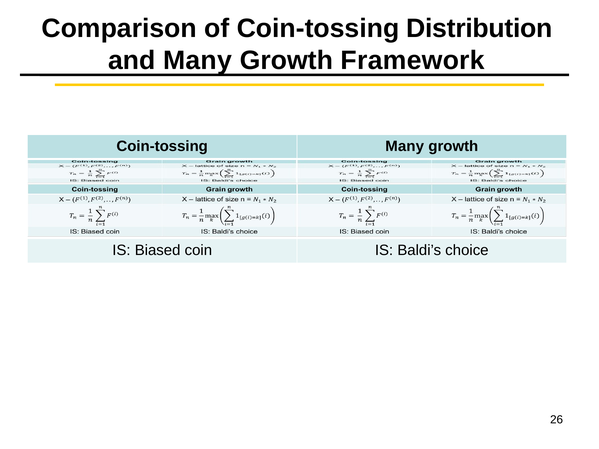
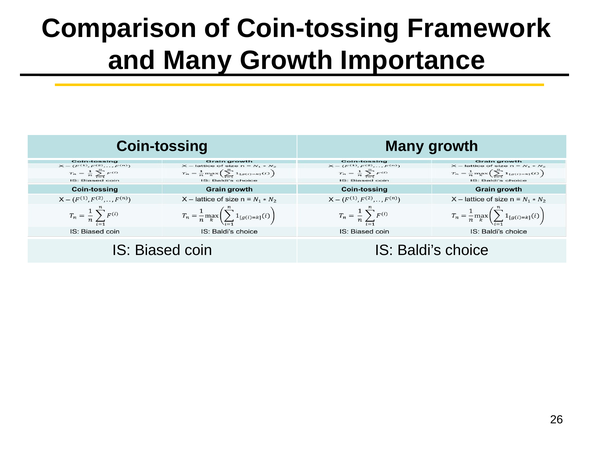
Distribution: Distribution -> Framework
Framework: Framework -> Importance
